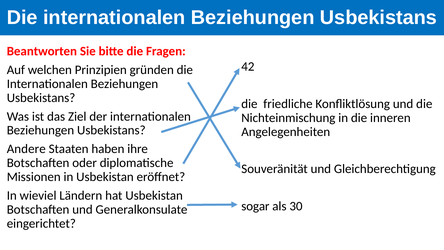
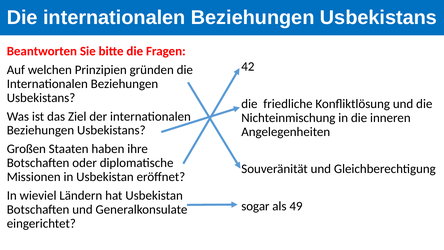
Andere: Andere -> Großen
30: 30 -> 49
